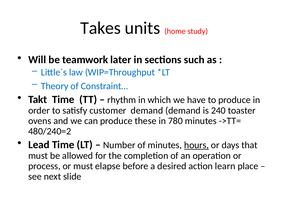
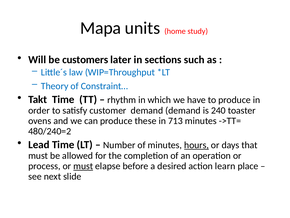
Takes: Takes -> Mapa
teamwork: teamwork -> customers
780: 780 -> 713
must at (83, 166) underline: none -> present
